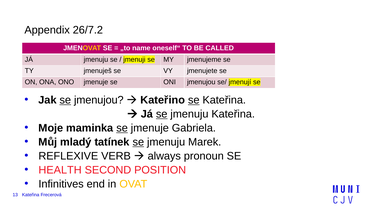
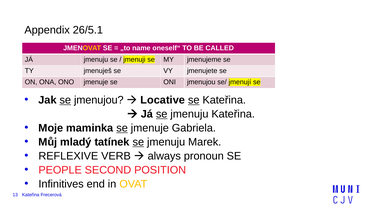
26/7.2: 26/7.2 -> 26/5.1
Kateřino: Kateřino -> Locative
HEALTH: HEALTH -> PEOPLE
